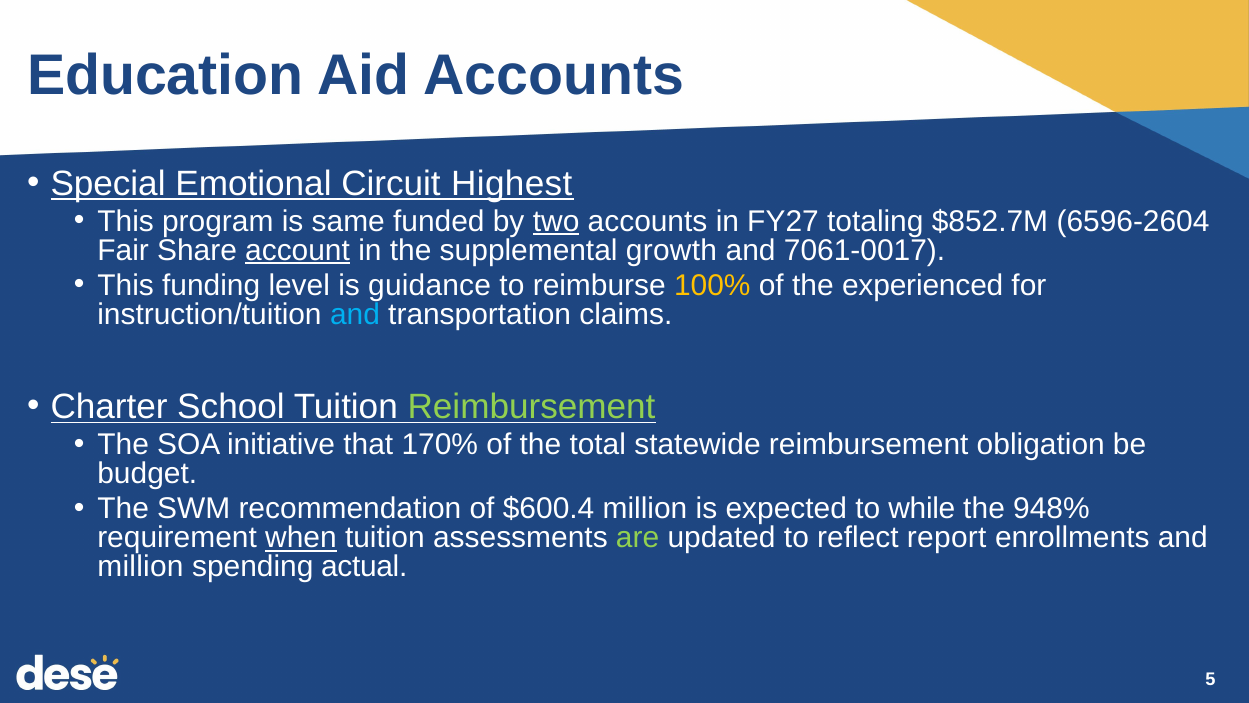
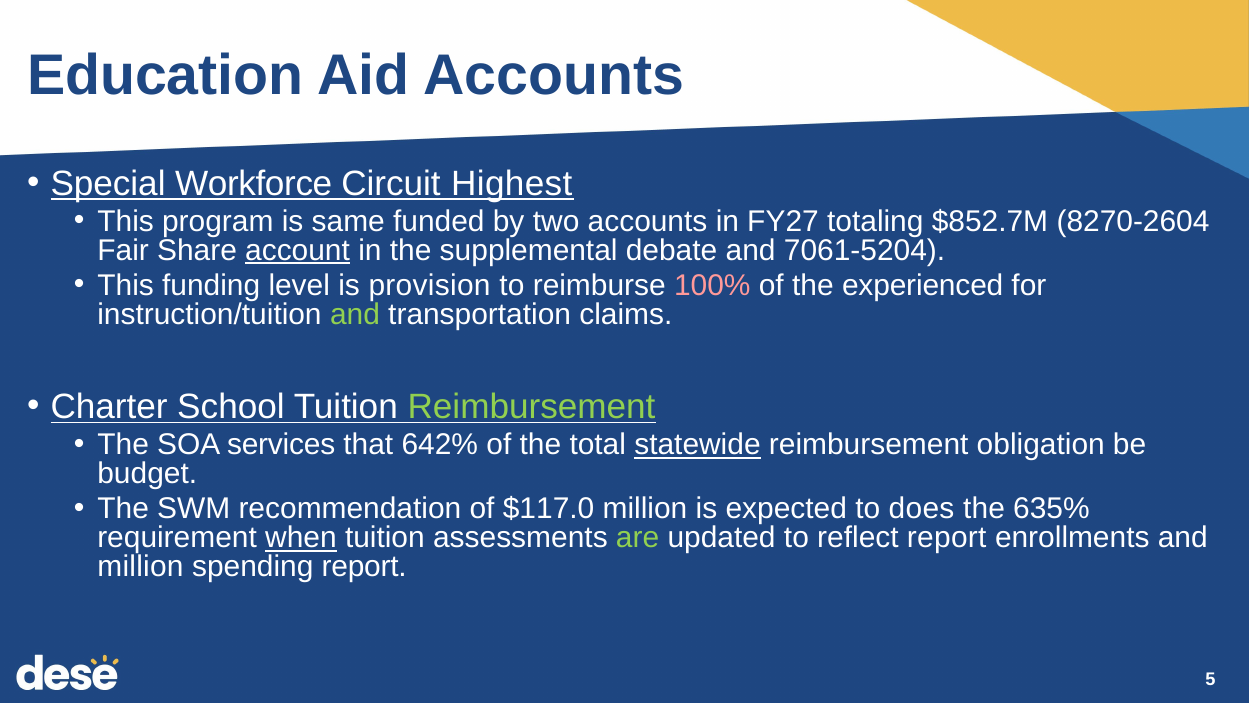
Emotional: Emotional -> Workforce
two underline: present -> none
6596-2604: 6596-2604 -> 8270-2604
growth: growth -> debate
7061-0017: 7061-0017 -> 7061-5204
guidance: guidance -> provision
100% colour: yellow -> pink
and at (355, 314) colour: light blue -> light green
initiative: initiative -> services
170%: 170% -> 642%
statewide underline: none -> present
$600.4: $600.4 -> $117.0
while: while -> does
948%: 948% -> 635%
spending actual: actual -> report
